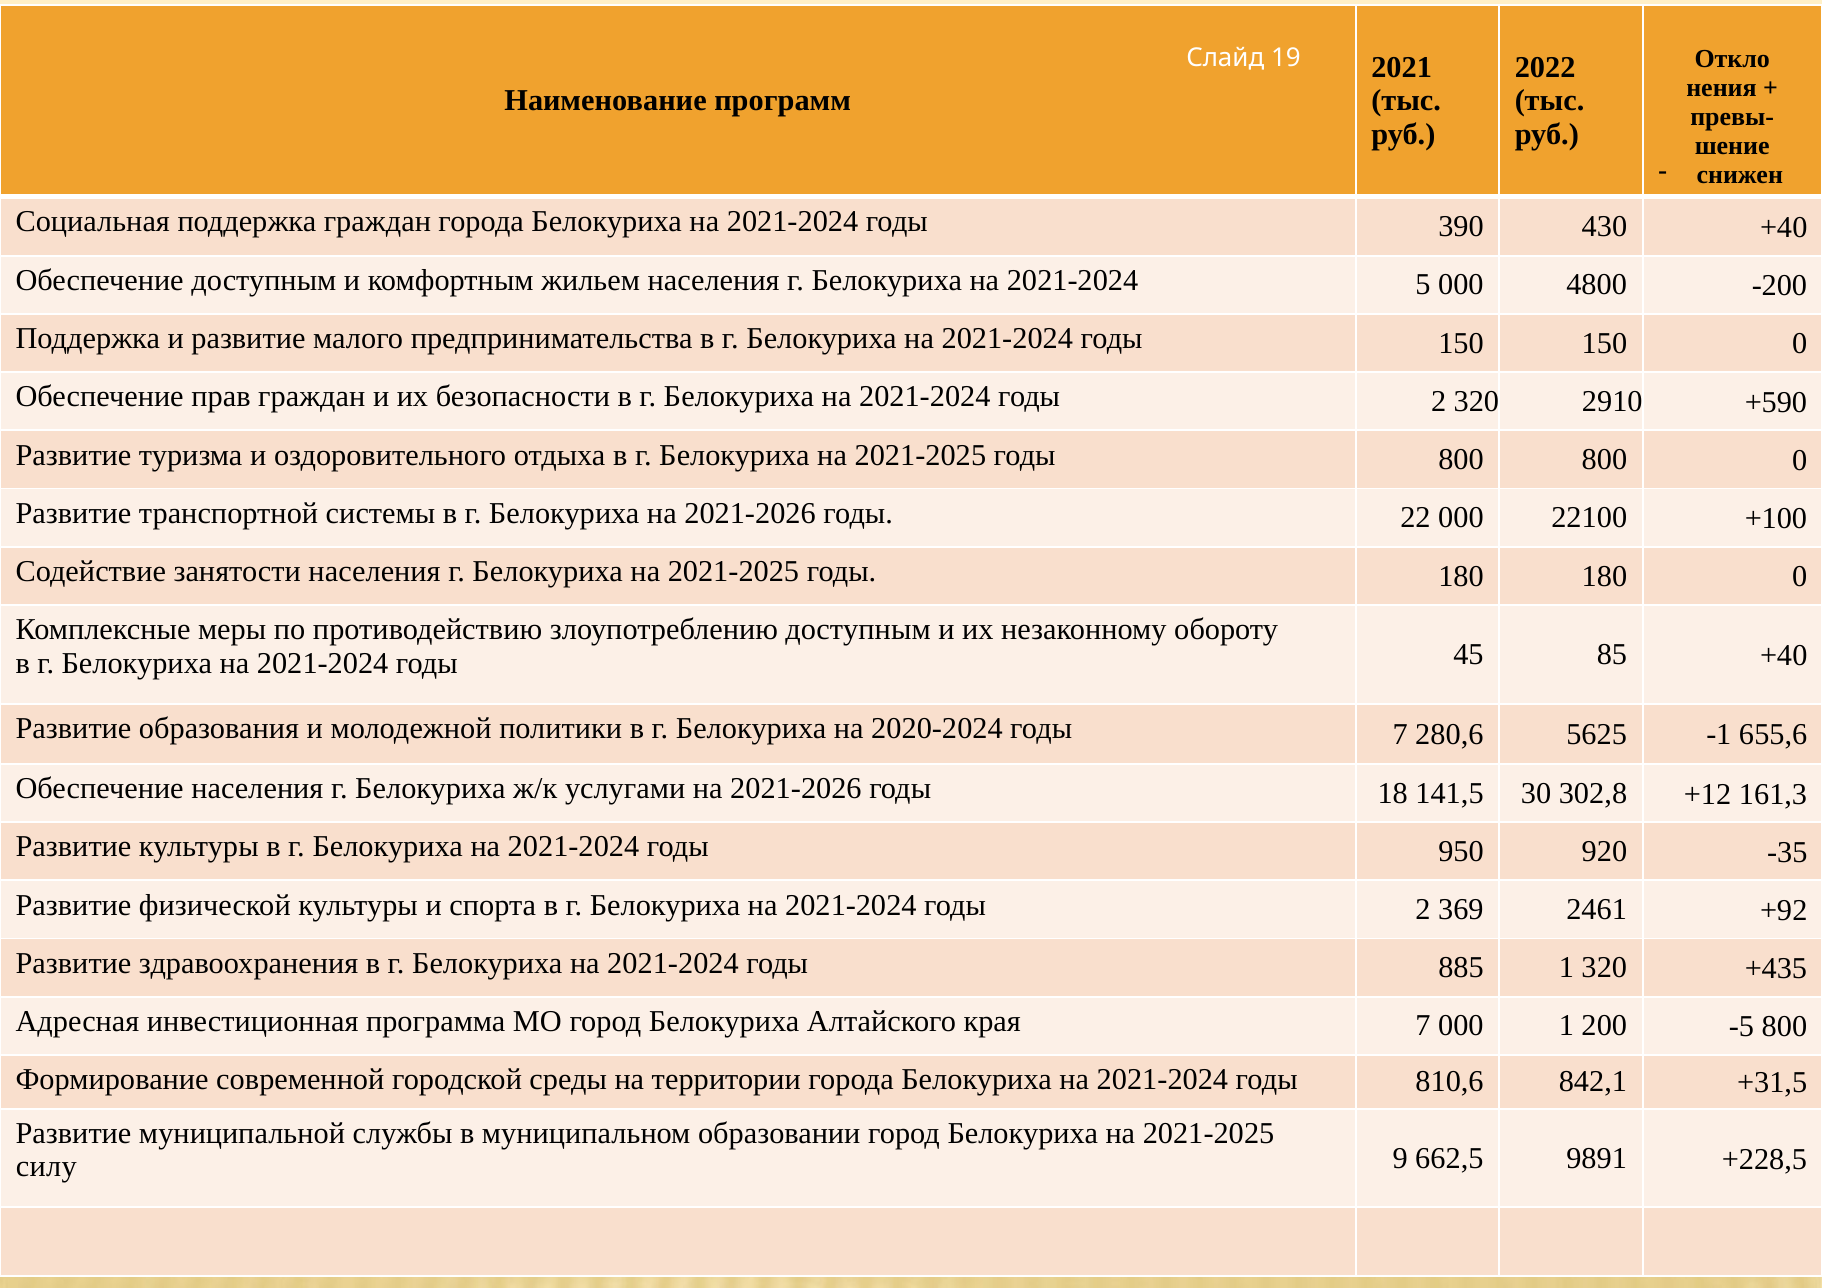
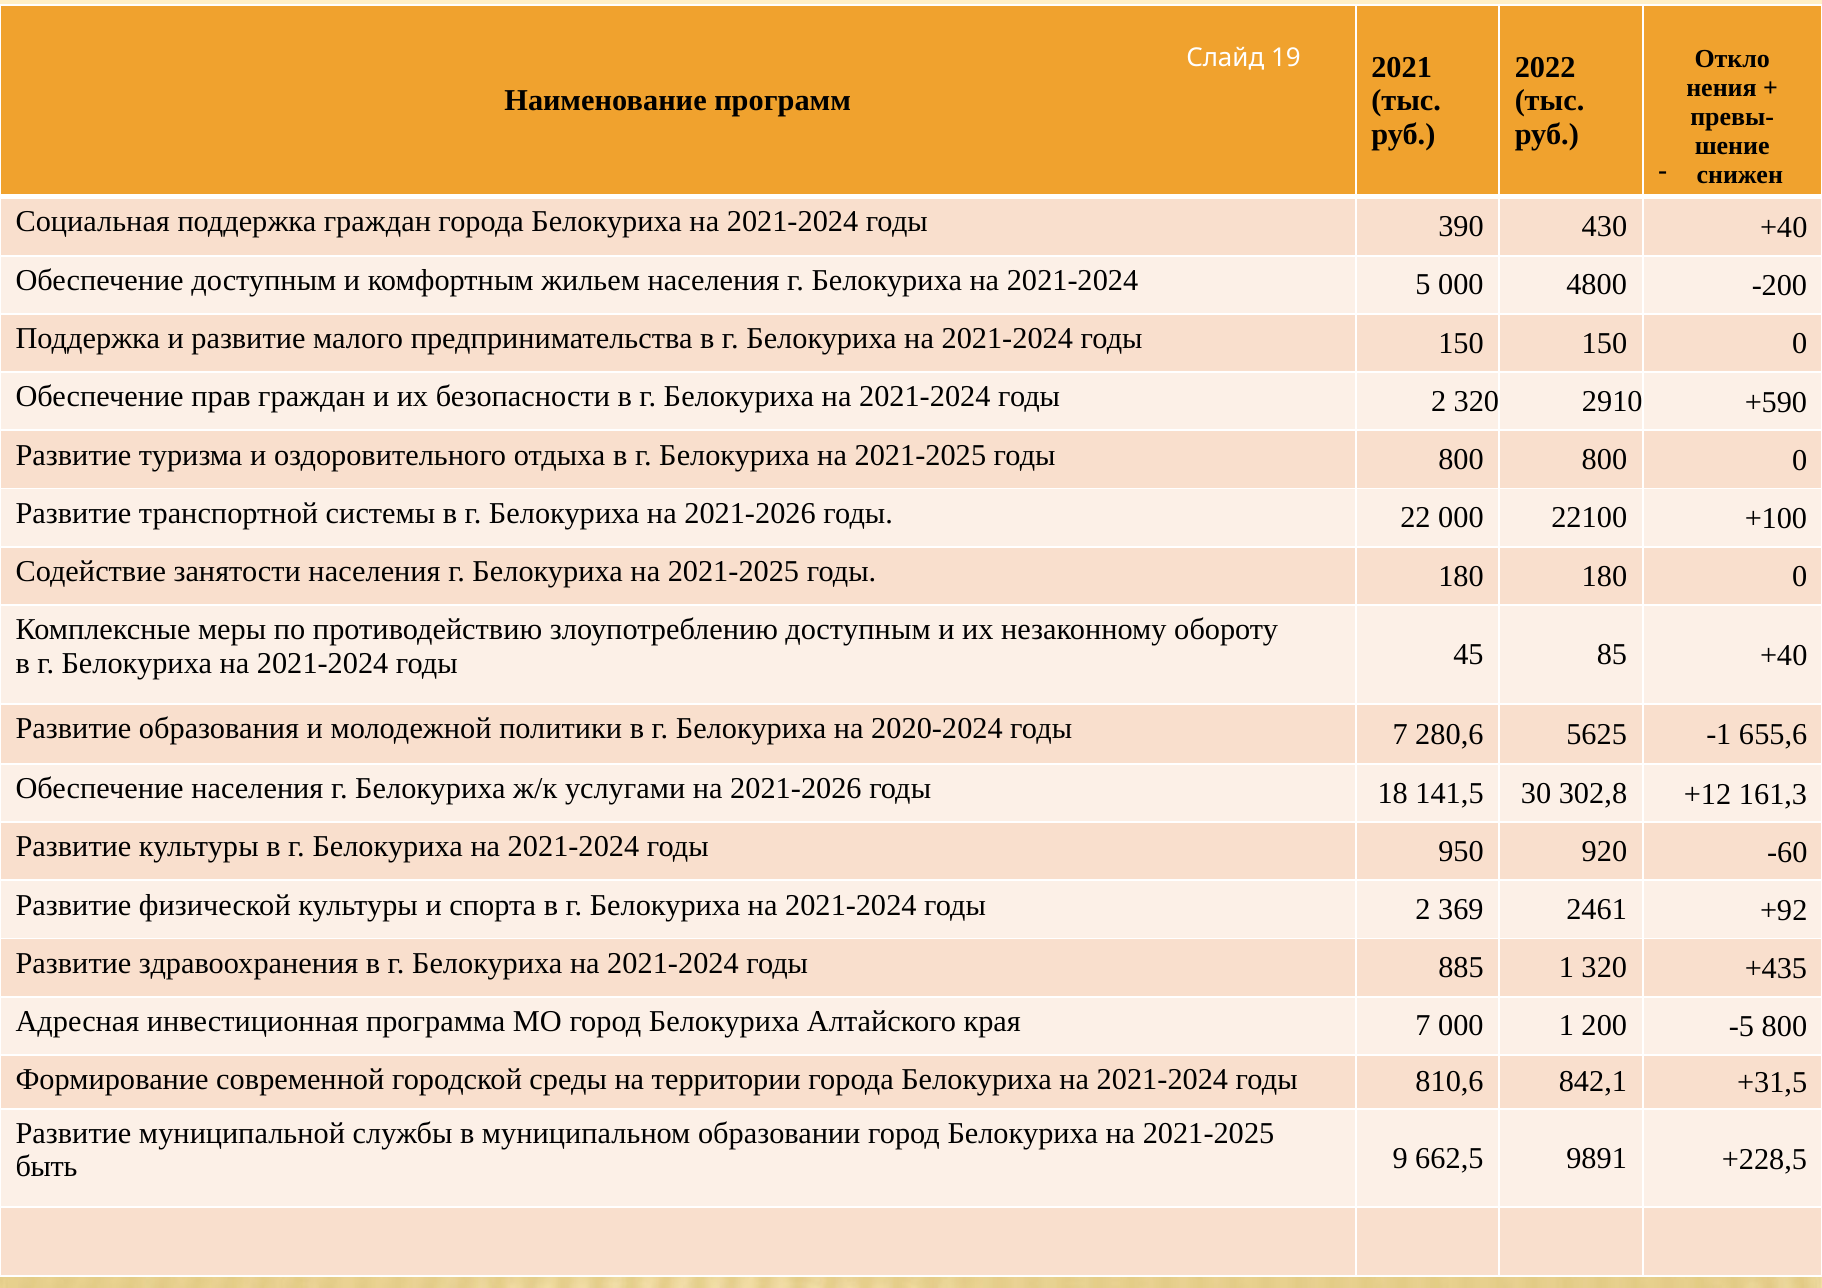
-35: -35 -> -60
силу: силу -> быть
